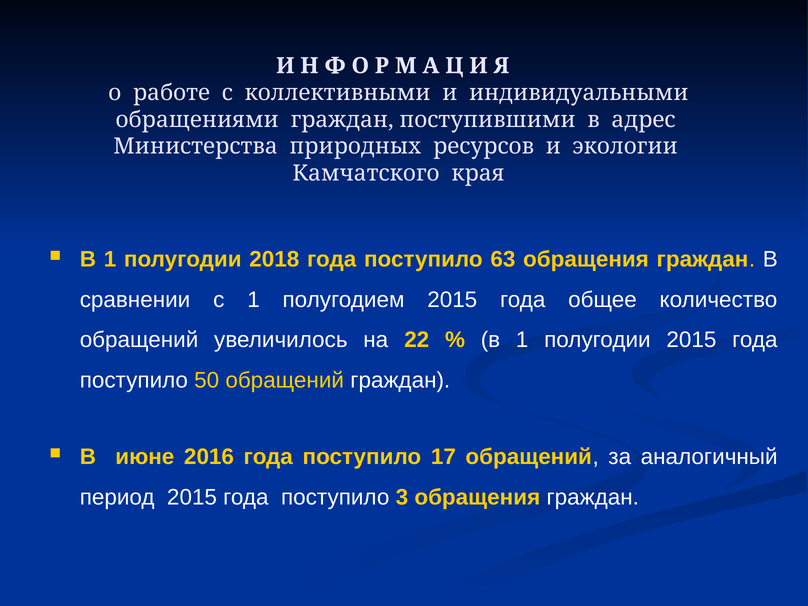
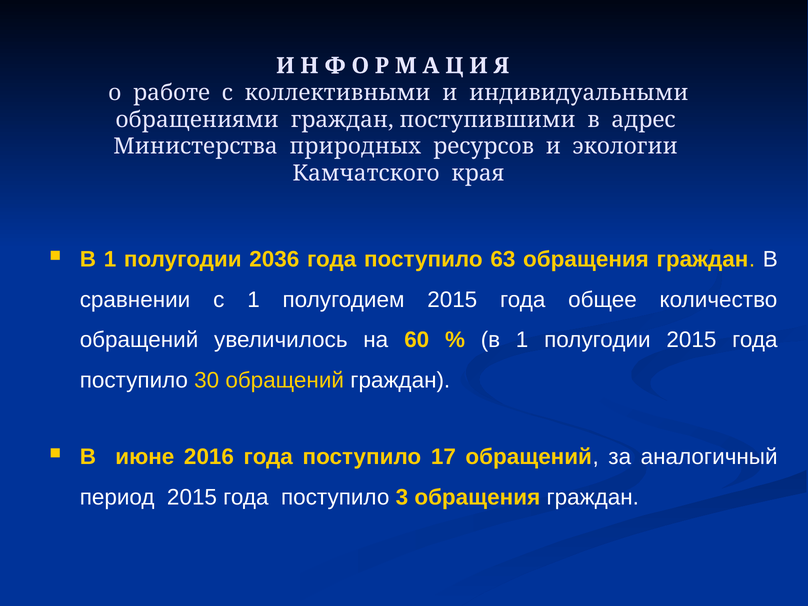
2018: 2018 -> 2036
22: 22 -> 60
50: 50 -> 30
